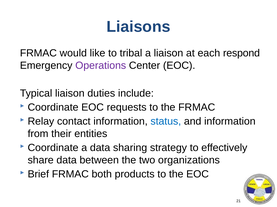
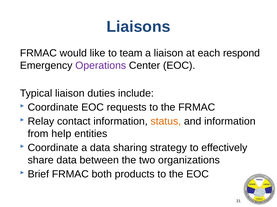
tribal: tribal -> team
status colour: blue -> orange
their: their -> help
